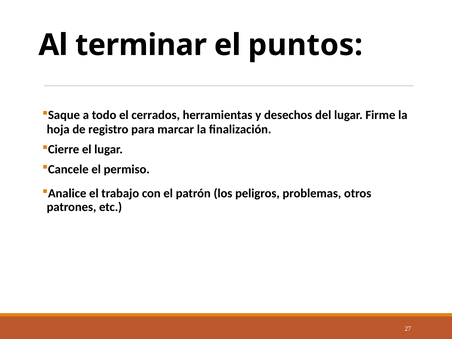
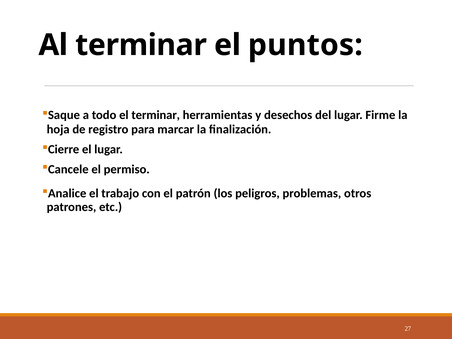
el cerrados: cerrados -> terminar
